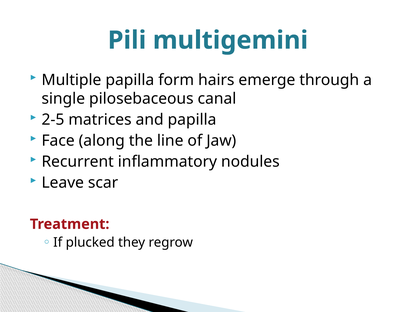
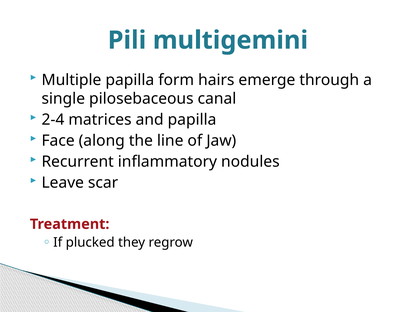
2-5: 2-5 -> 2-4
